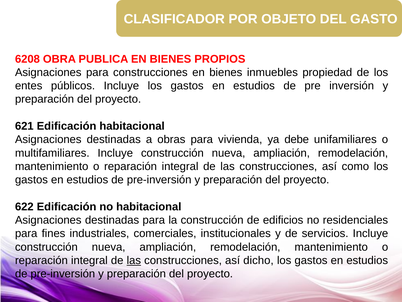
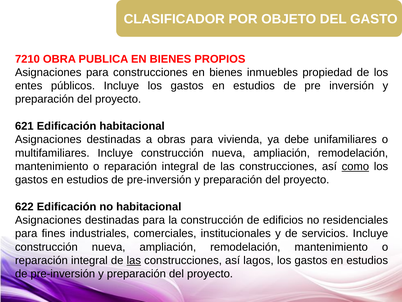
6208: 6208 -> 7210
como underline: none -> present
dicho: dicho -> lagos
